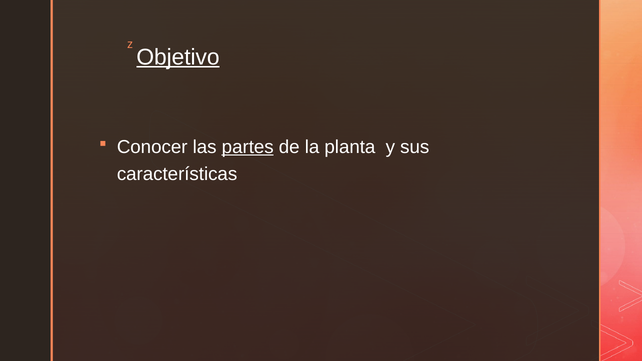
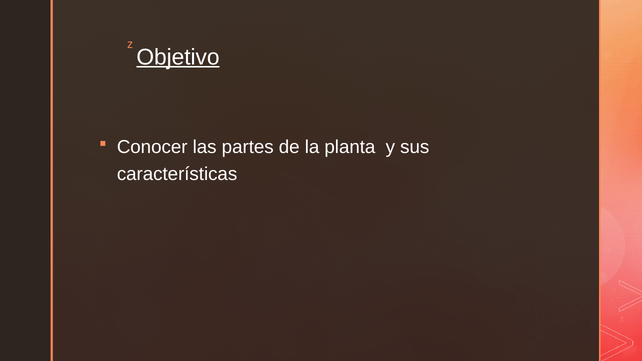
partes underline: present -> none
